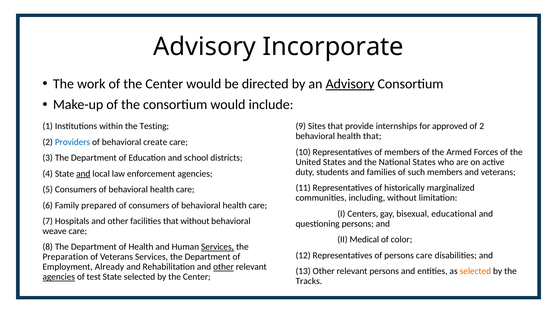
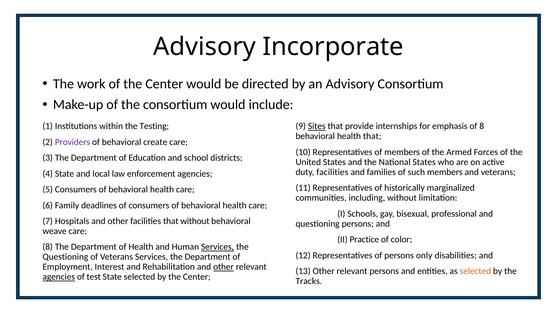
Advisory at (350, 84) underline: present -> none
Sites underline: none -> present
approved: approved -> emphasis
of 2: 2 -> 8
Providers colour: blue -> purple
duty students: students -> facilities
and at (83, 174) underline: present -> none
prepared: prepared -> deadlines
Centers: Centers -> Schools
educational: educational -> professional
Medical: Medical -> Practice
persons care: care -> only
Preparation at (65, 257): Preparation -> Questioning
Already: Already -> Interest
